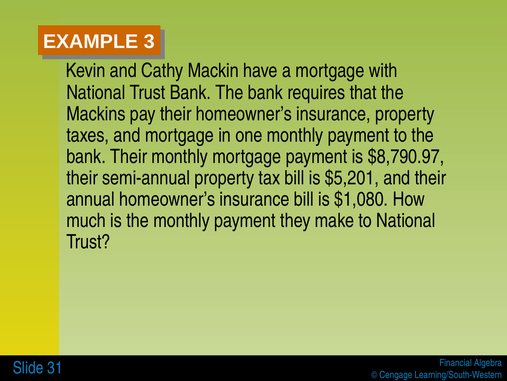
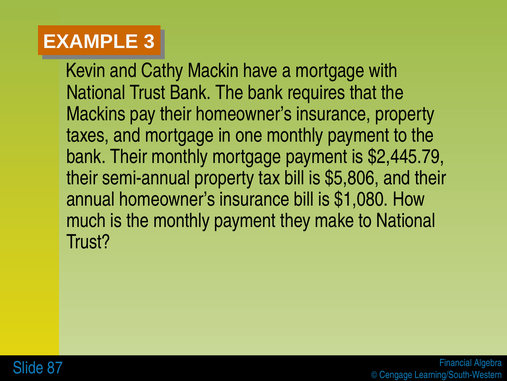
$8,790.97: $8,790.97 -> $2,445.79
$5,201: $5,201 -> $5,806
31: 31 -> 87
